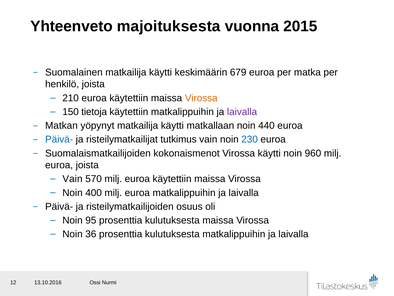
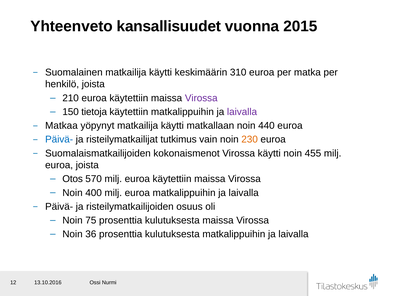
majoituksesta: majoituksesta -> kansallisuudet
679: 679 -> 310
Virossa at (201, 98) colour: orange -> purple
Matkan: Matkan -> Matkaa
230 colour: blue -> orange
960: 960 -> 455
Vain at (72, 179): Vain -> Otos
95: 95 -> 75
